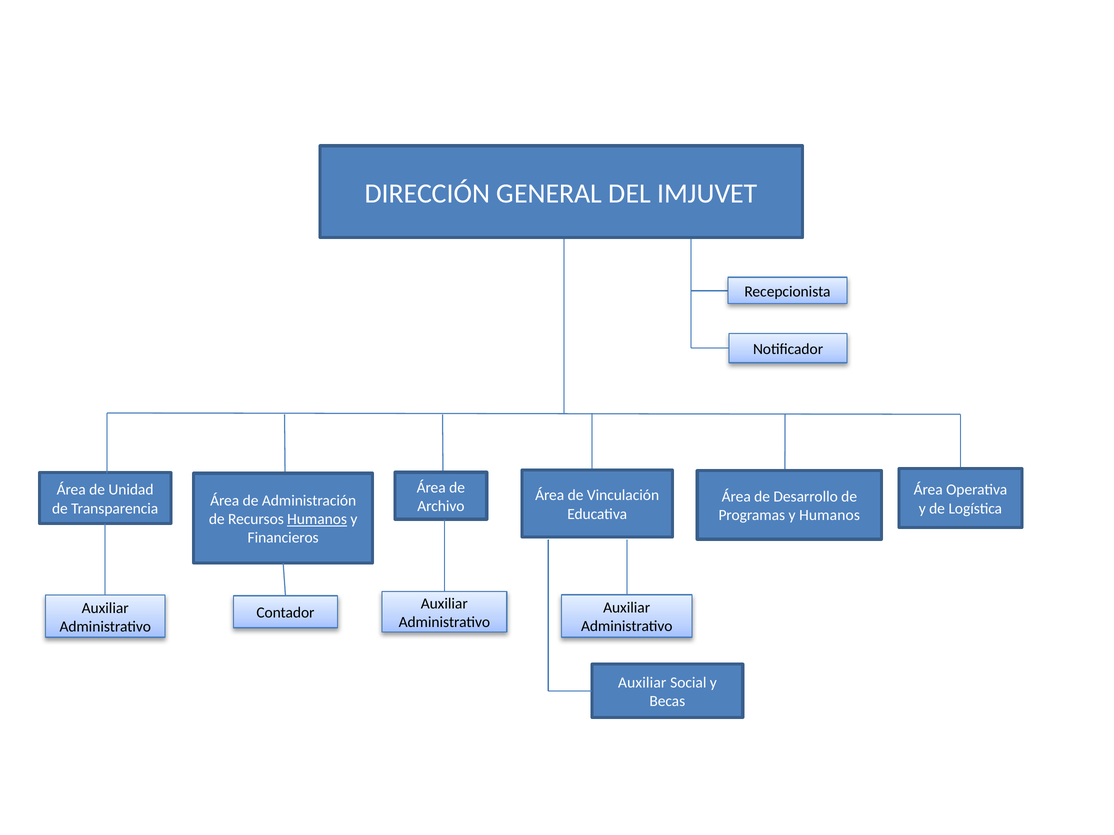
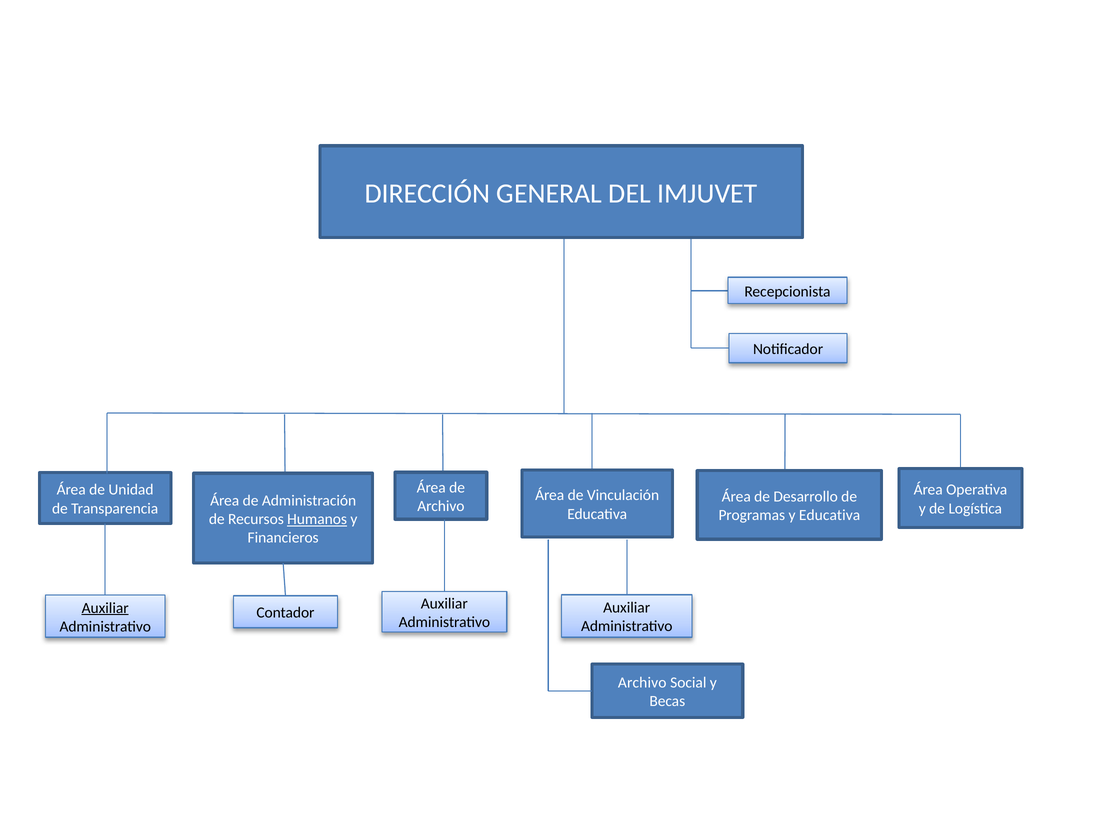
y Humanos: Humanos -> Educativa
Auxiliar at (105, 608) underline: none -> present
Auxiliar at (642, 683): Auxiliar -> Archivo
